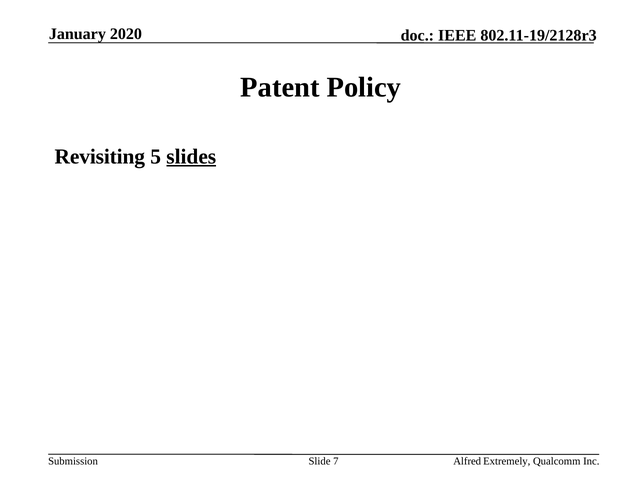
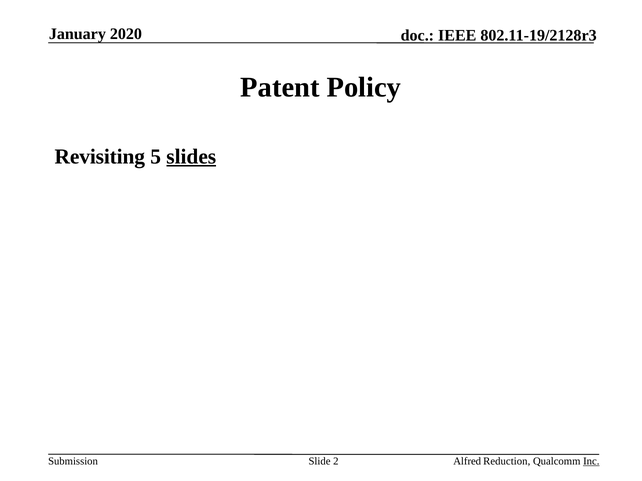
7: 7 -> 2
Extremely: Extremely -> Reduction
Inc underline: none -> present
